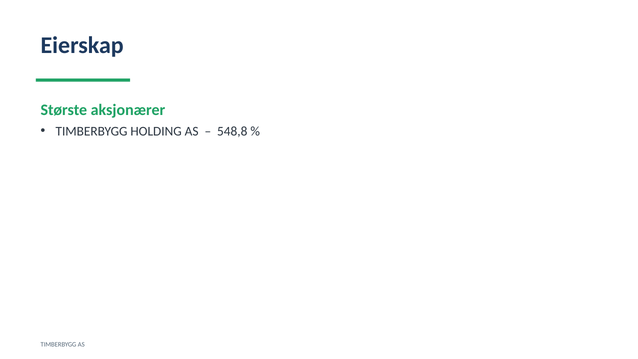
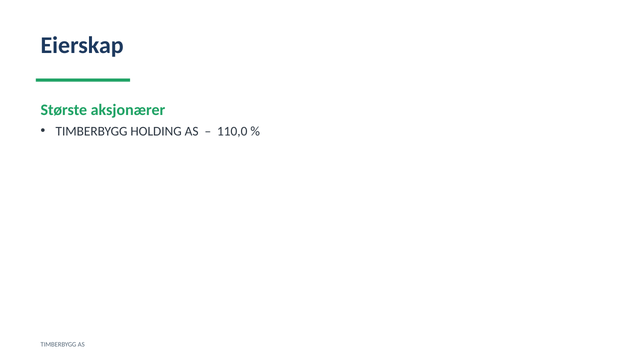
548,8: 548,8 -> 110,0
